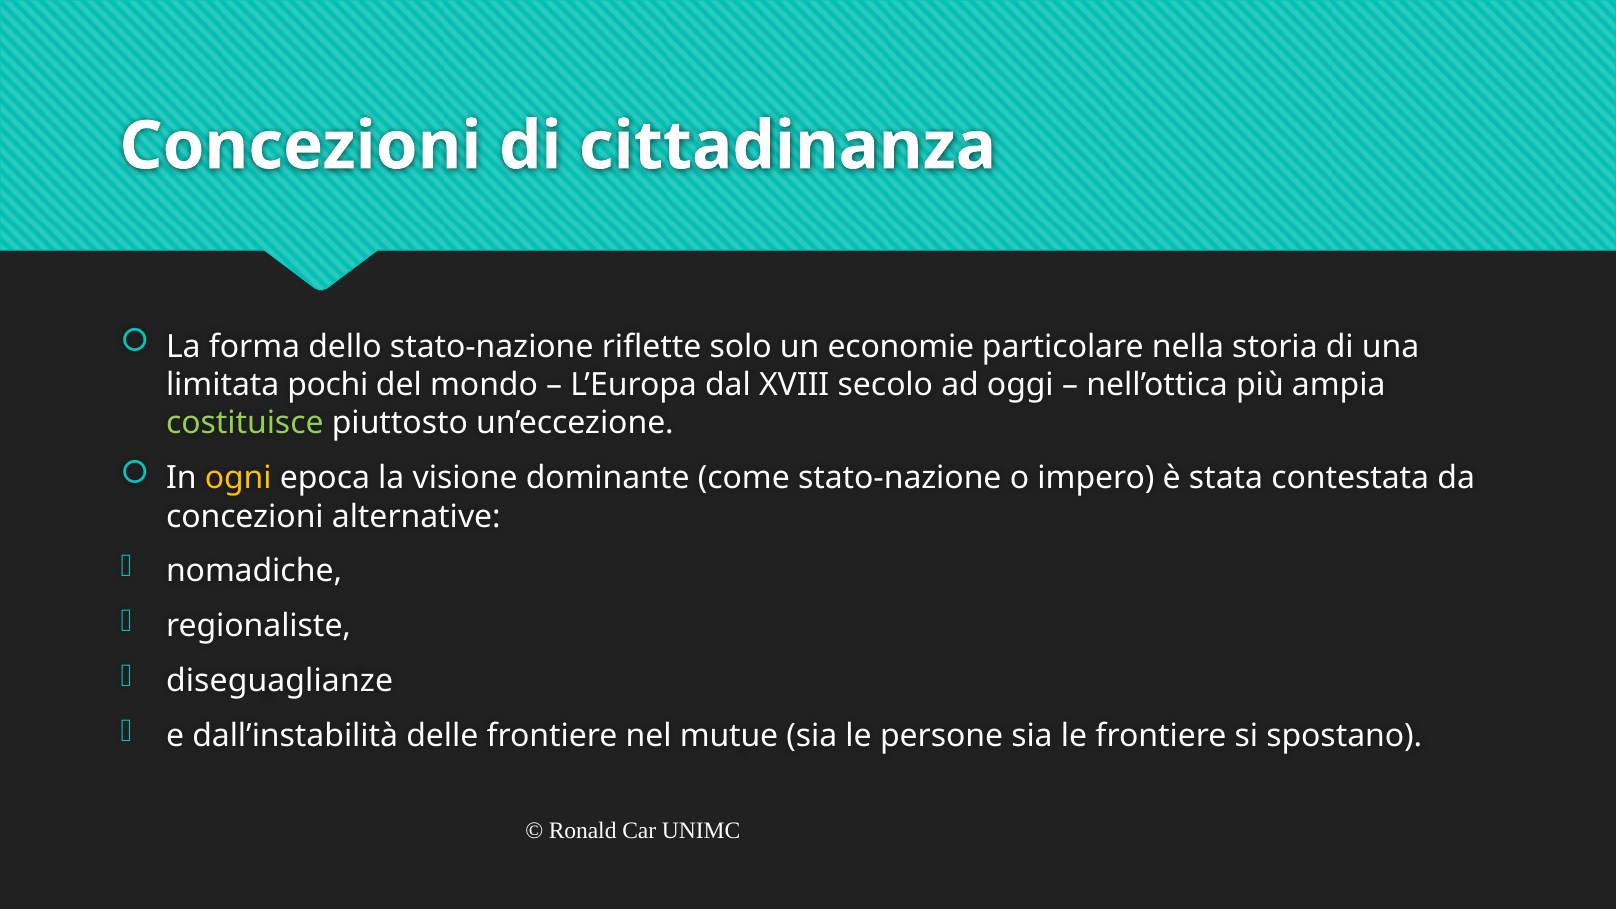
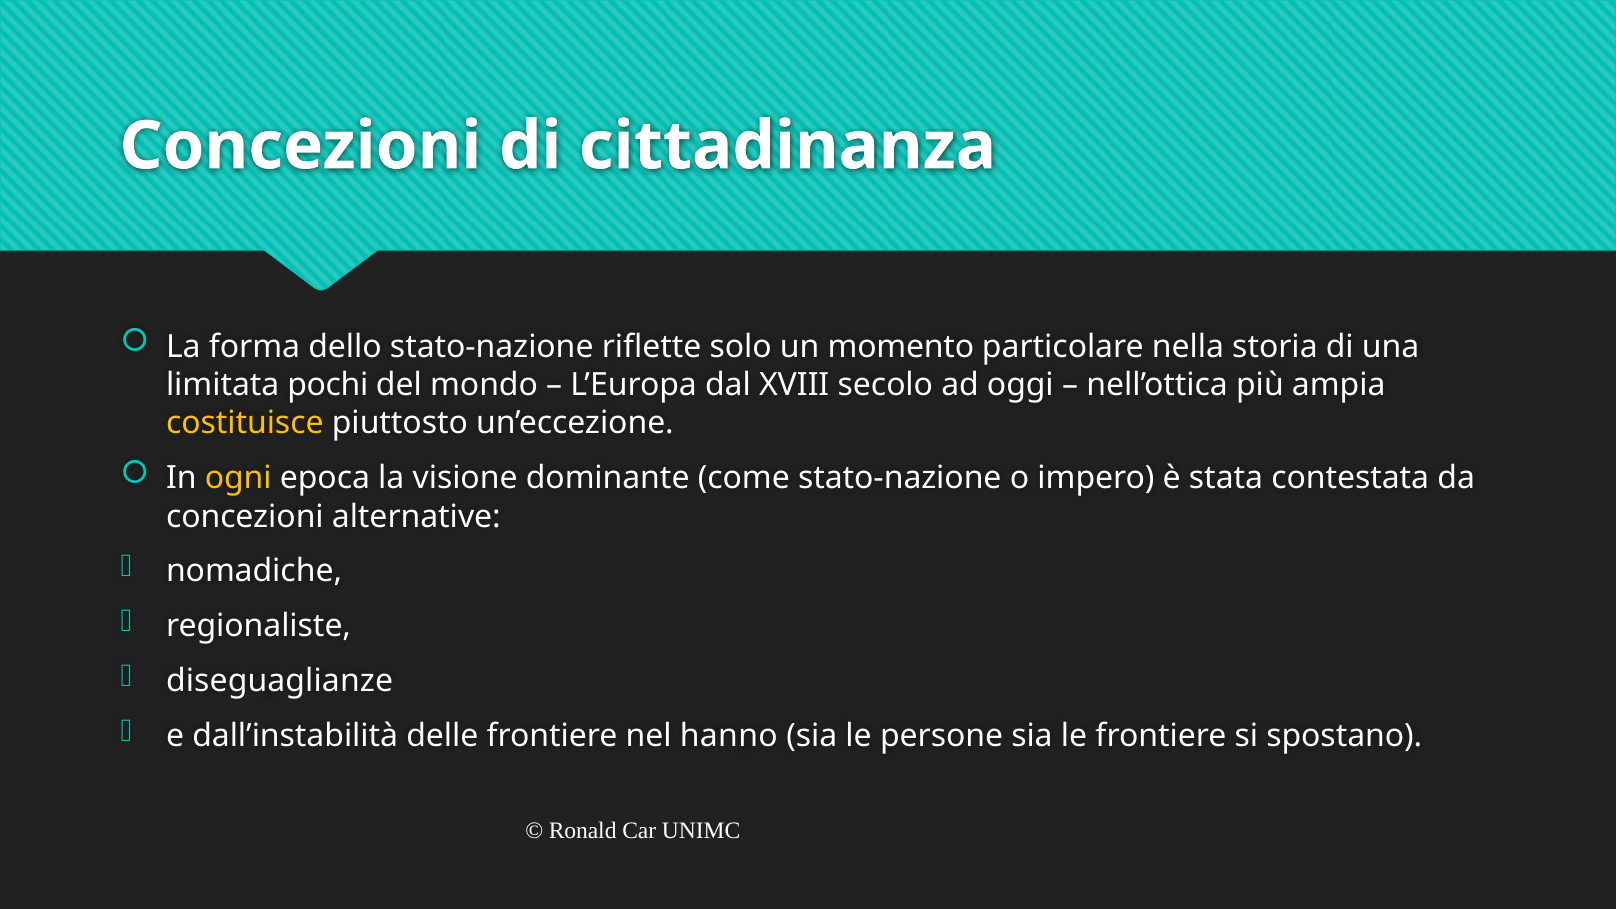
economie: economie -> momento
costituisce colour: light green -> yellow
mutue: mutue -> hanno
